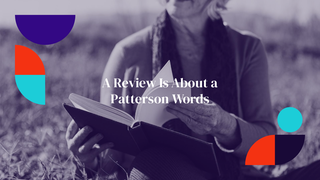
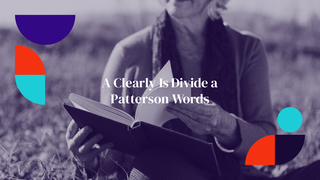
Review: Review -> Clearly
About: About -> Divide
